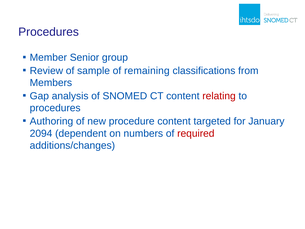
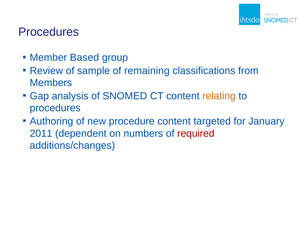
Senior: Senior -> Based
relating colour: red -> orange
2094: 2094 -> 2011
